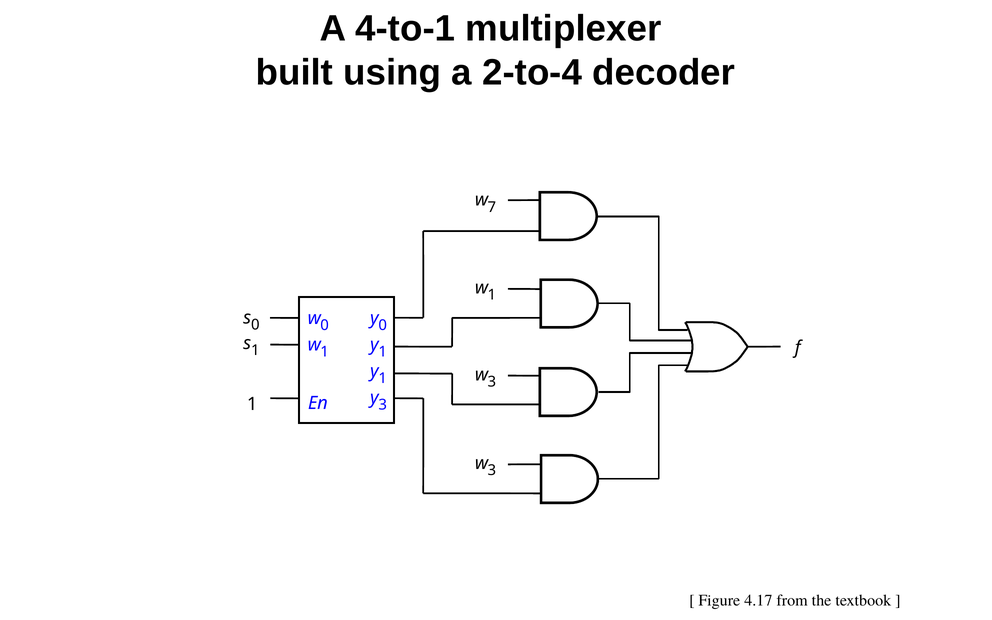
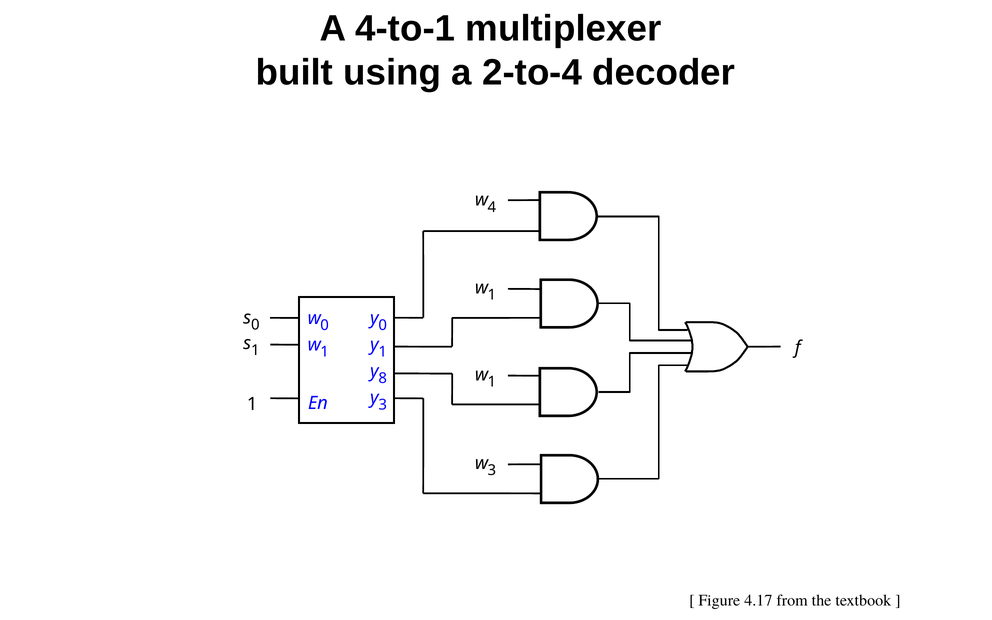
7: 7 -> 4
1 at (383, 378): 1 -> 8
3 at (492, 382): 3 -> 1
